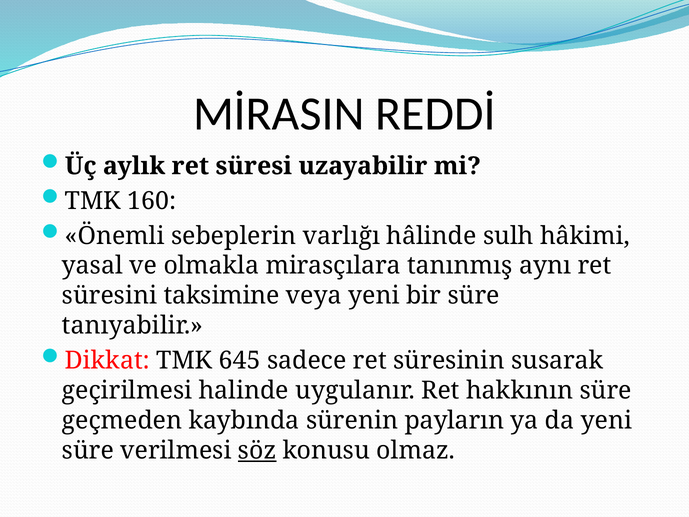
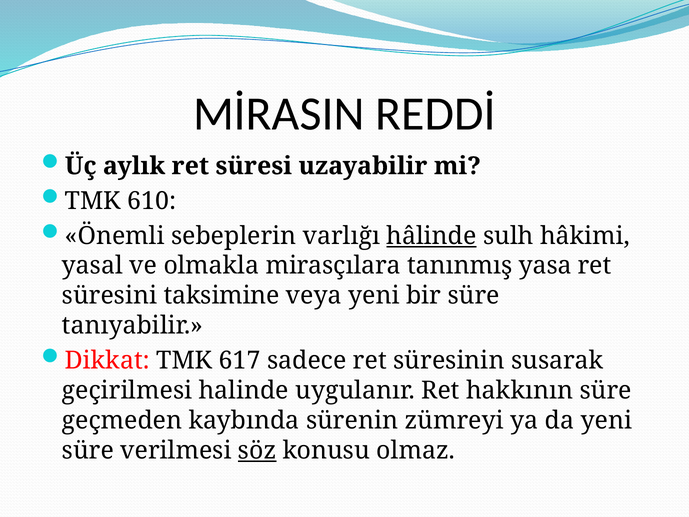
160: 160 -> 610
hâlinde underline: none -> present
aynı: aynı -> yasa
645: 645 -> 617
payların: payların -> zümreyi
